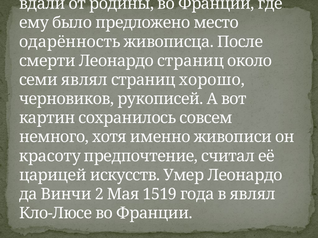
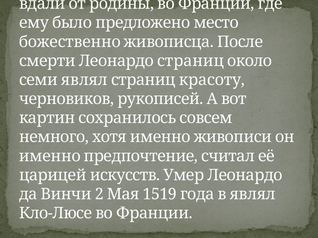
одарённость: одарённость -> божественно
хорошо: хорошо -> красоту
красоту at (50, 156): красоту -> именно
